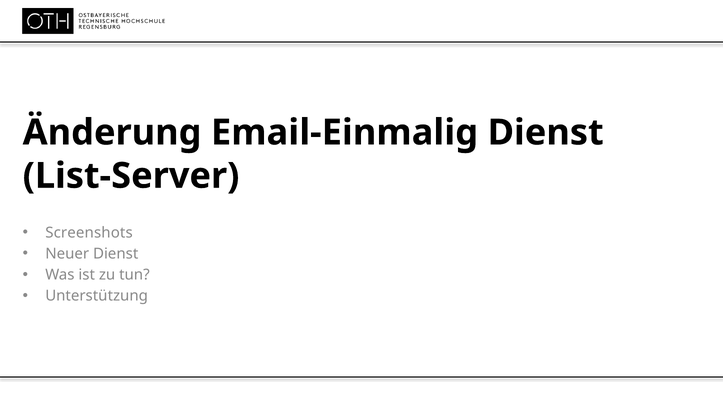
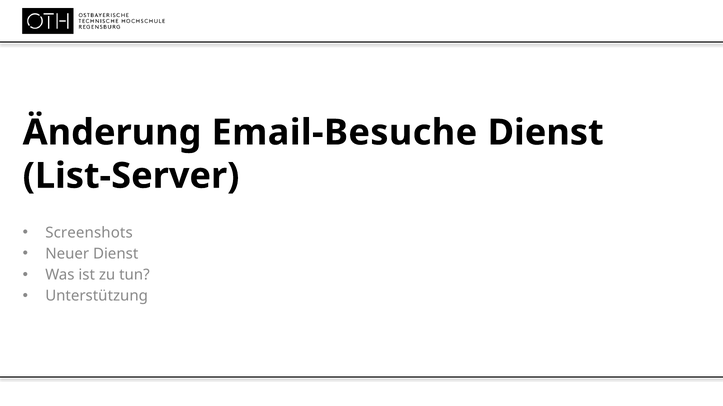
Email-Einmalig: Email-Einmalig -> Email-Besuche
